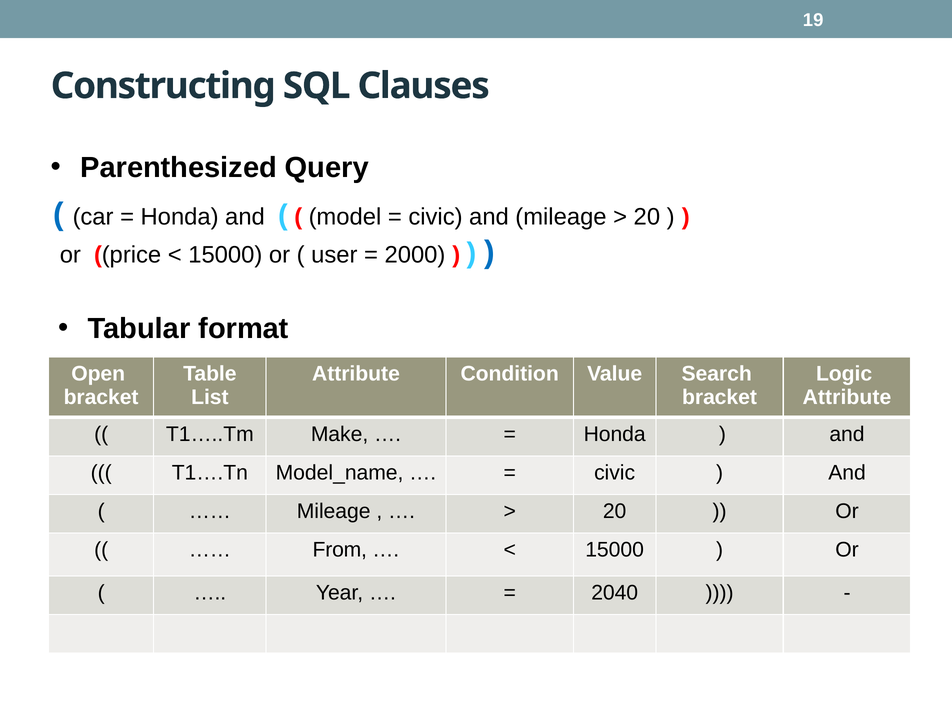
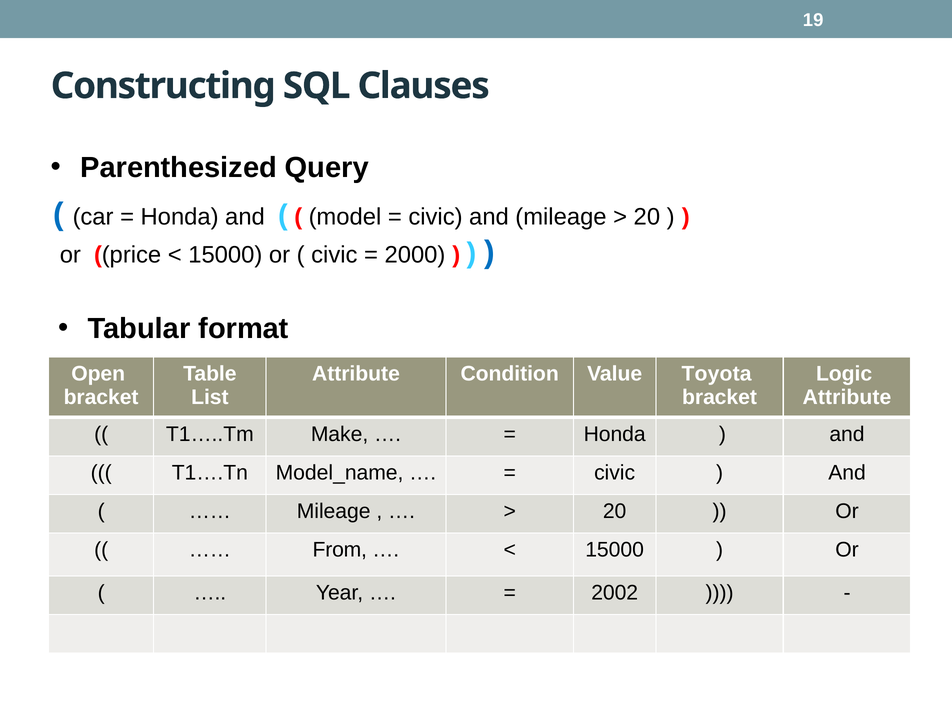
user at (334, 255): user -> civic
Search: Search -> Toyota
2040: 2040 -> 2002
